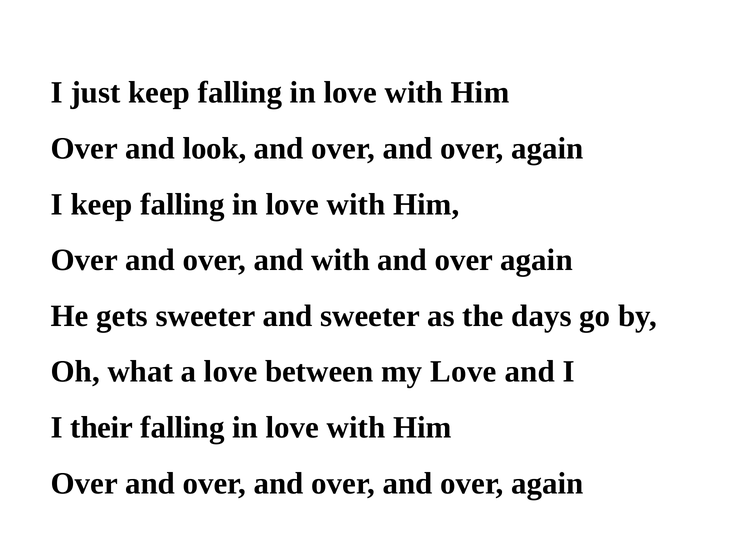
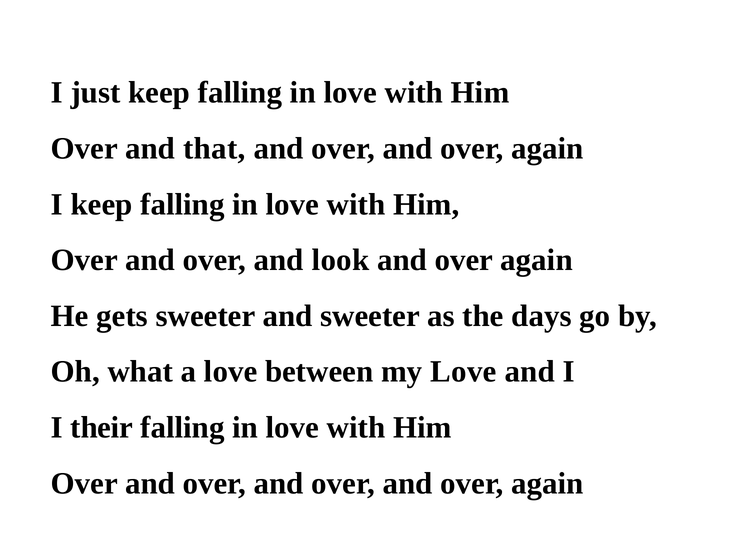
look: look -> that
and with: with -> look
